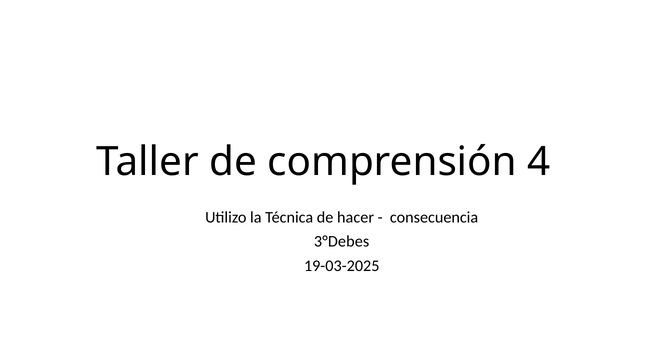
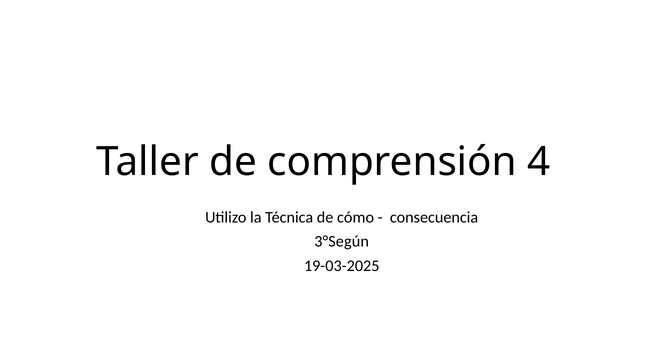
hacer: hacer -> cómo
3°Debes: 3°Debes -> 3°Según
